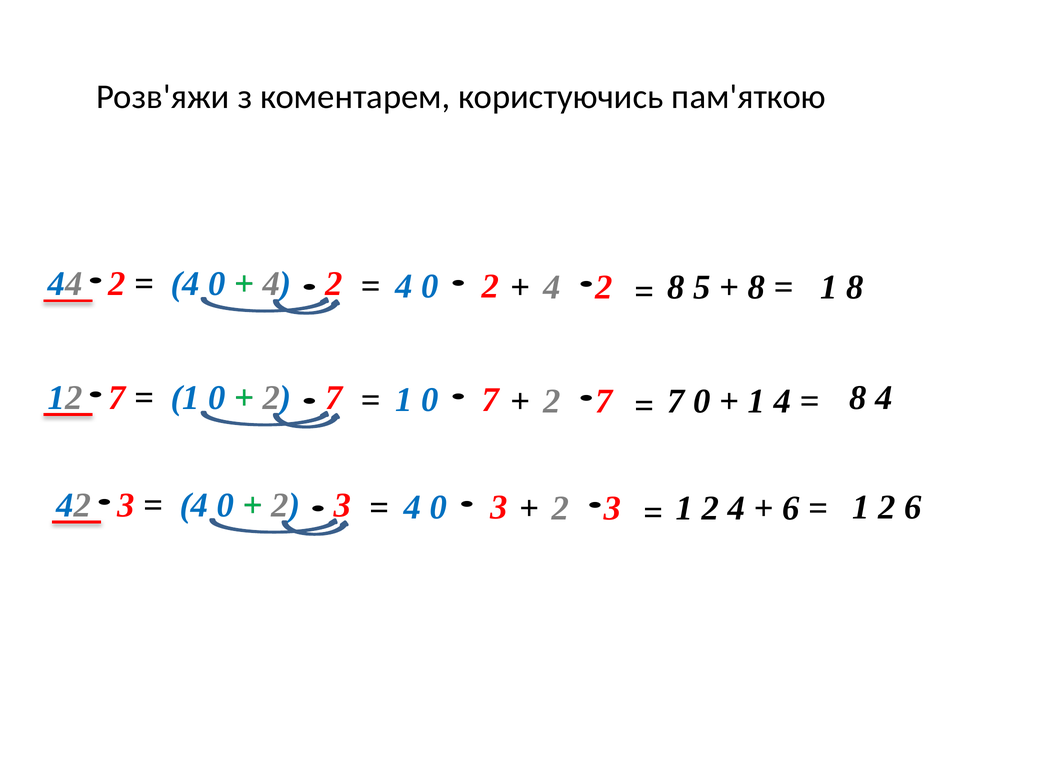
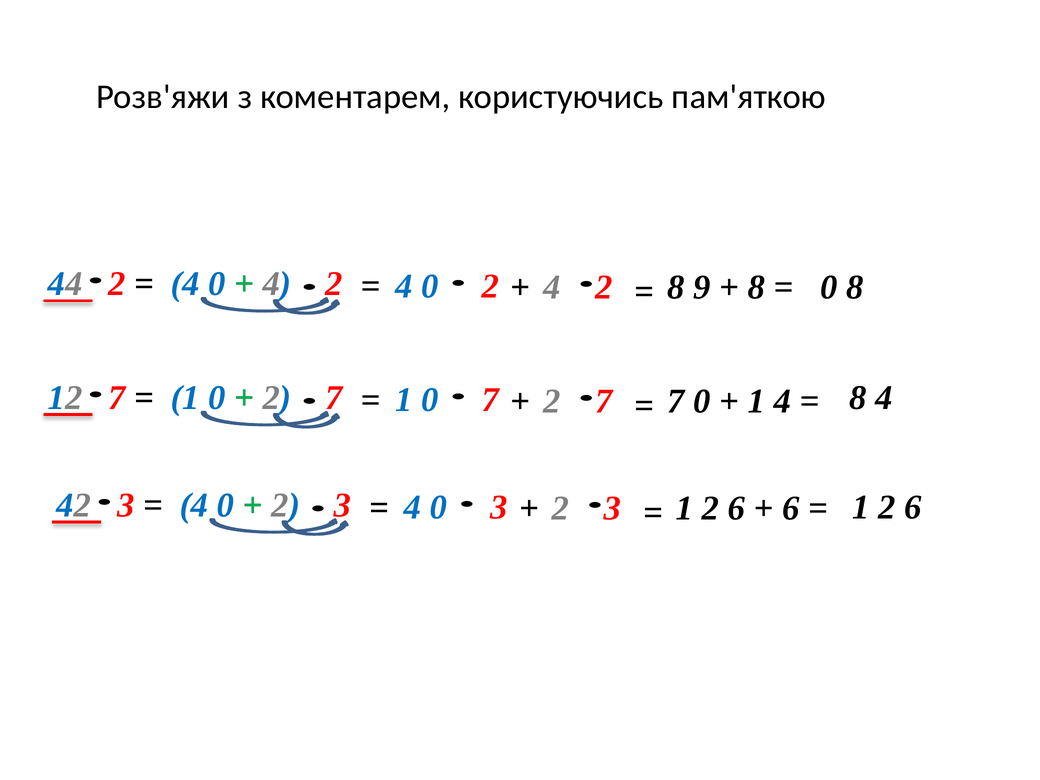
5: 5 -> 9
1 at (829, 287): 1 -> 0
4 at (737, 508): 4 -> 6
